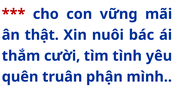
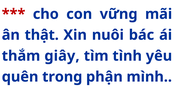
cười: cười -> giây
truân: truân -> trong
